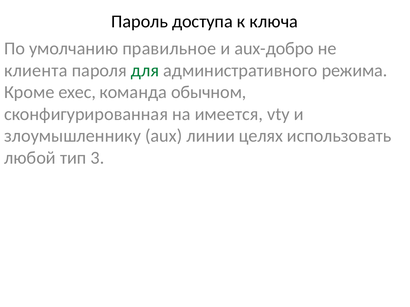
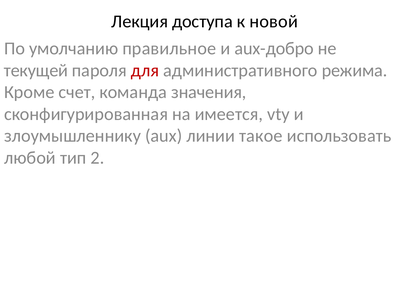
Пароль: Пароль -> Лекция
ключа: ключа -> новой
клиента: клиента -> текущей
для colour: green -> red
exec: exec -> счет
обычном: обычном -> значения
целях: целях -> такое
3: 3 -> 2
